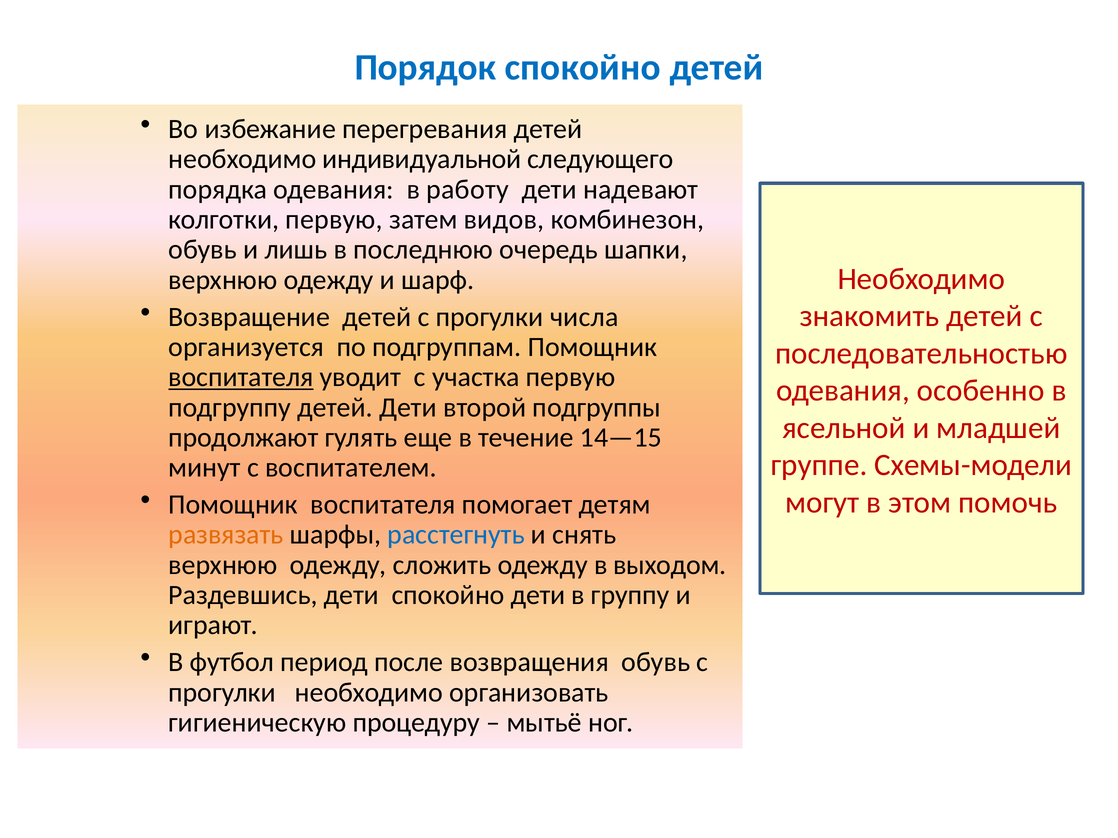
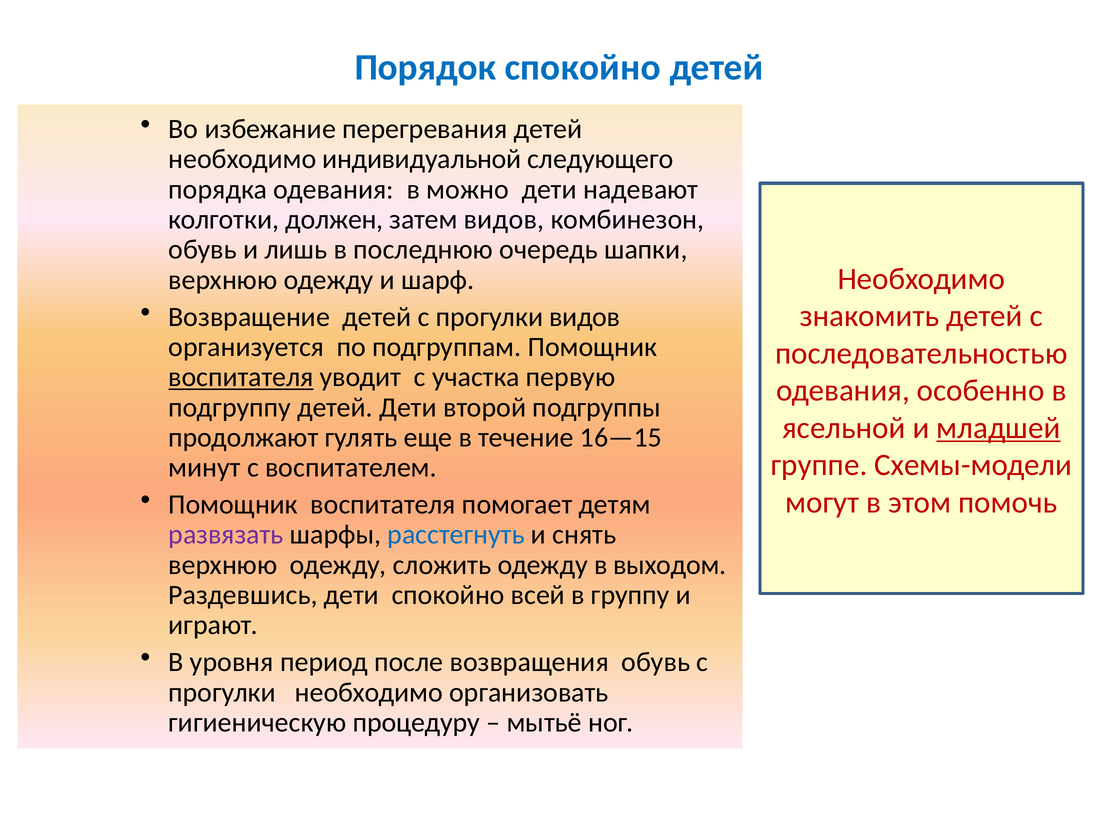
работу: работу -> можно
колготки первую: первую -> должен
прогулки числа: числа -> видов
младшей underline: none -> present
14—15: 14—15 -> 16—15
развязать colour: orange -> purple
спокойно дети: дети -> всей
футбол: футбол -> уровня
